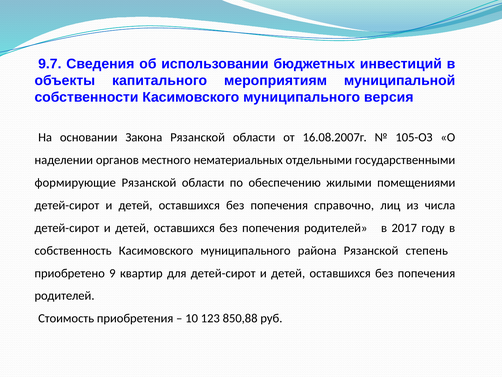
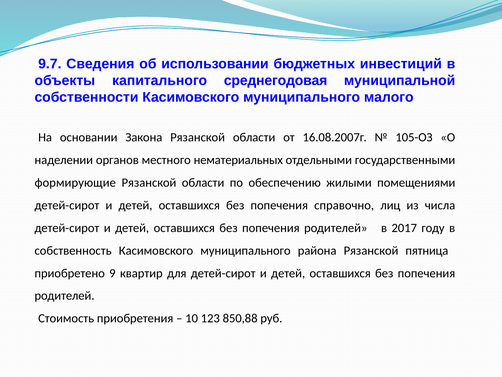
мероприятиям: мероприятиям -> среднегодовая
версия: версия -> малого
степень: степень -> пятница
